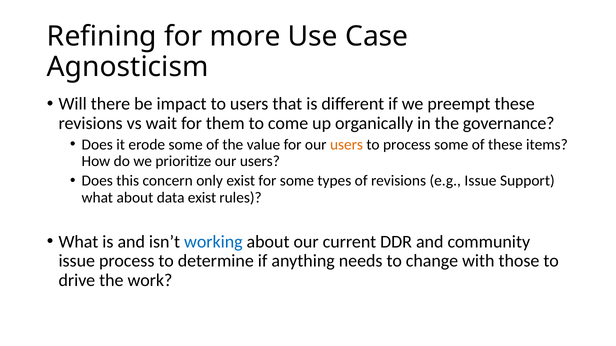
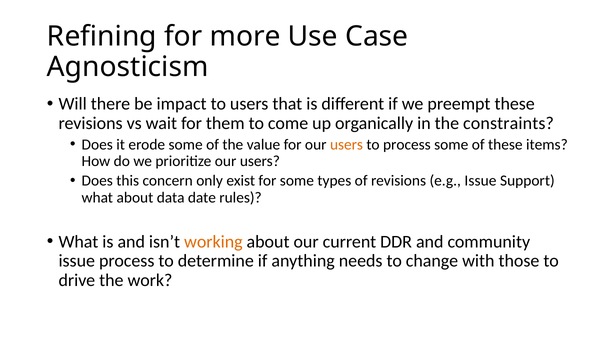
governance: governance -> constraints
data exist: exist -> date
working colour: blue -> orange
